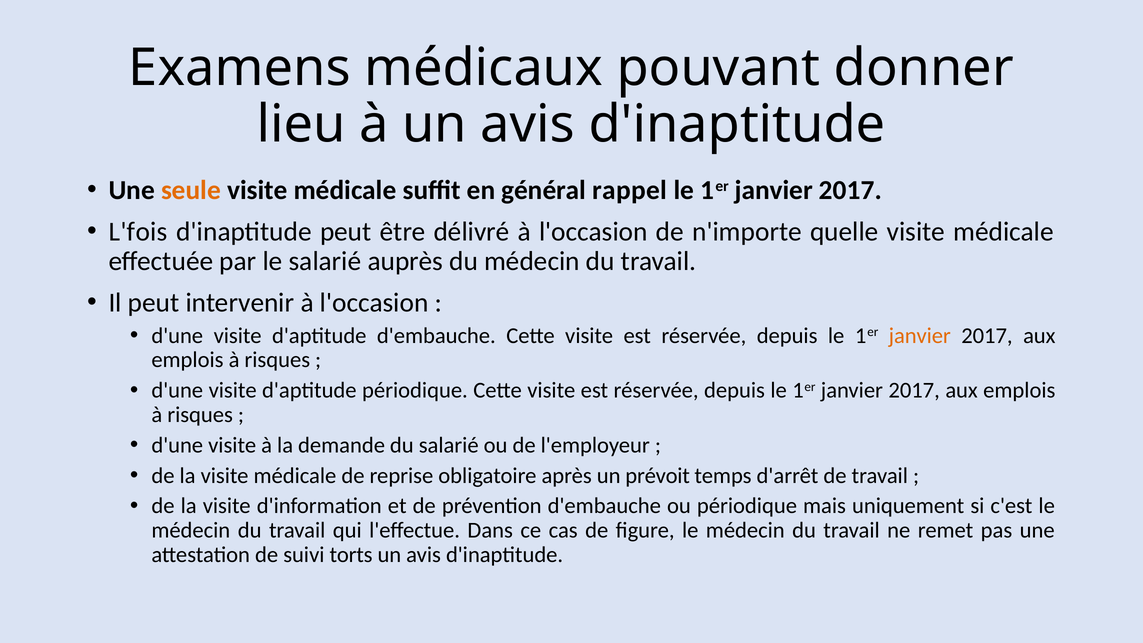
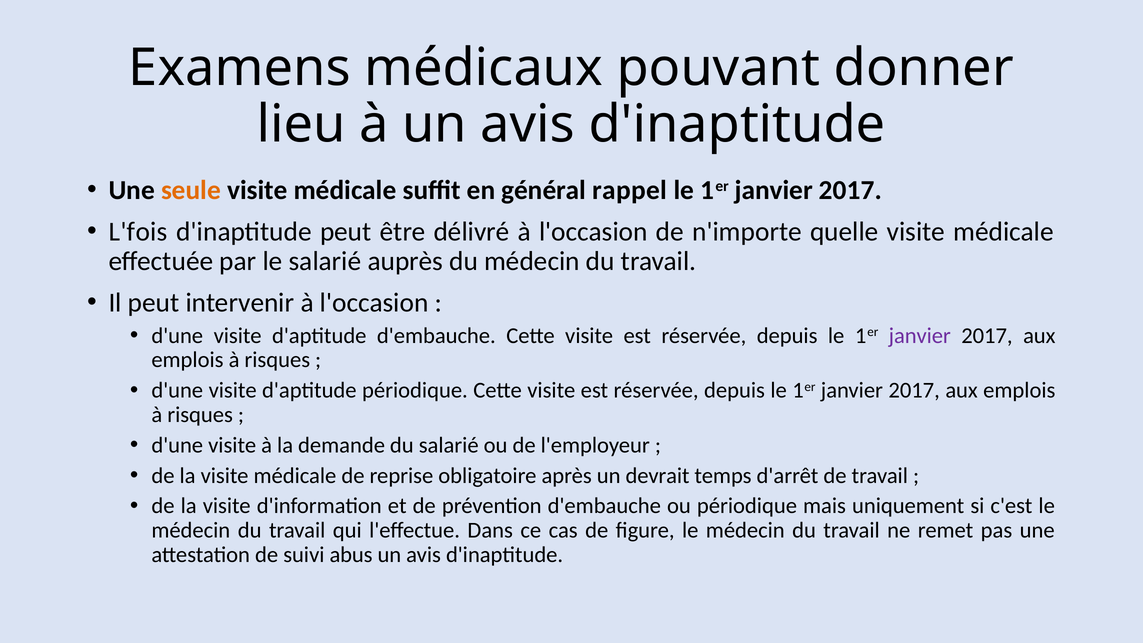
janvier at (920, 336) colour: orange -> purple
prévoit: prévoit -> devrait
torts: torts -> abus
